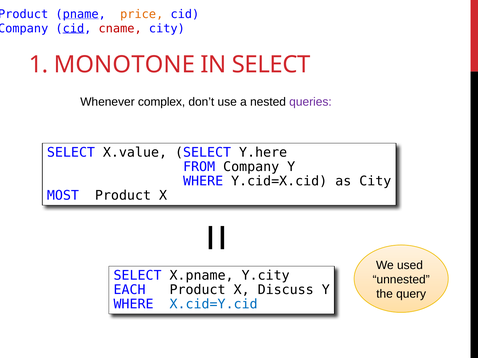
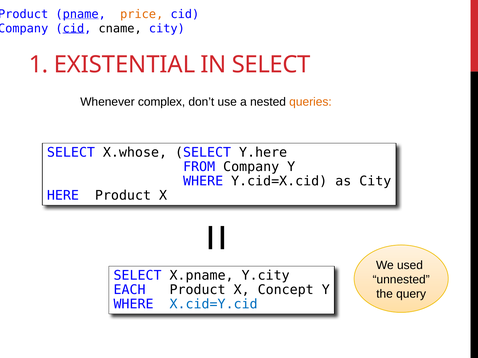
cname colour: red -> black
MONOTONE: MONOTONE -> EXISTENTIAL
queries colour: purple -> orange
X.value: X.value -> X.whose
MOST: MOST -> HERE
Discuss: Discuss -> Concept
